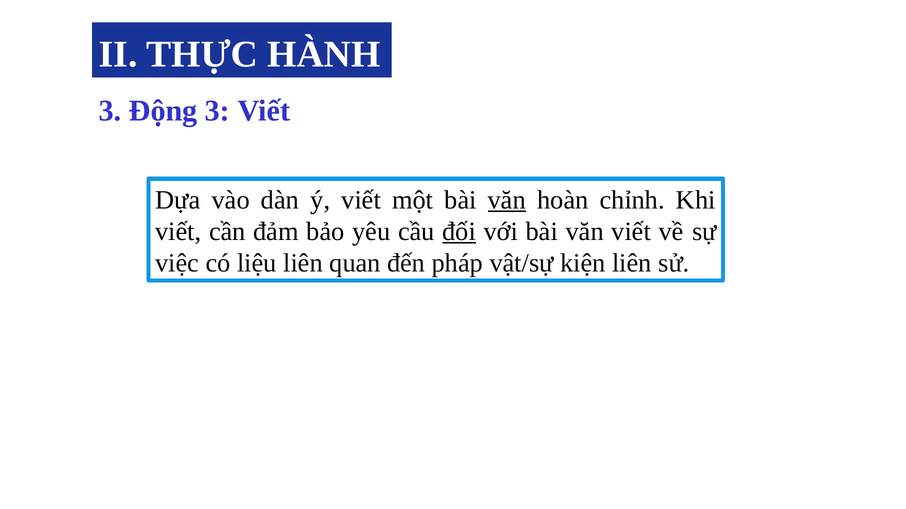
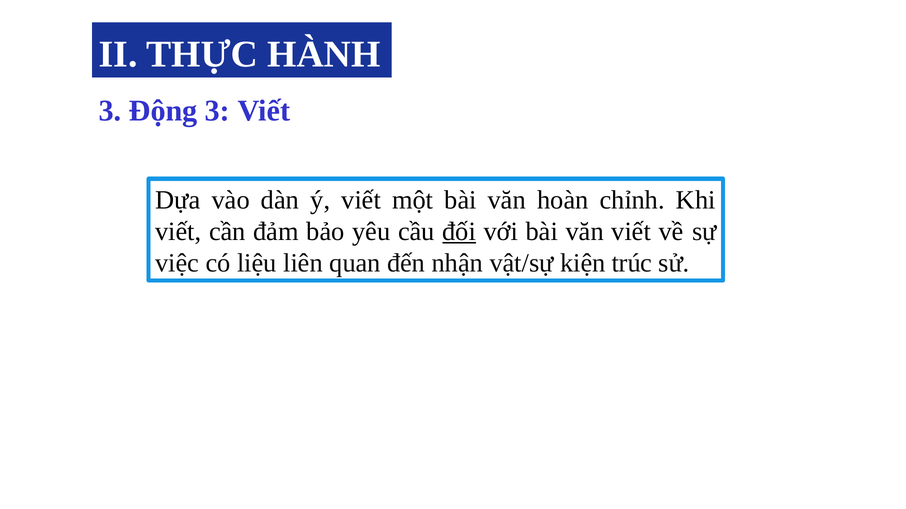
văn at (507, 200) underline: present -> none
pháp: pháp -> nhận
kiện liên: liên -> trúc
